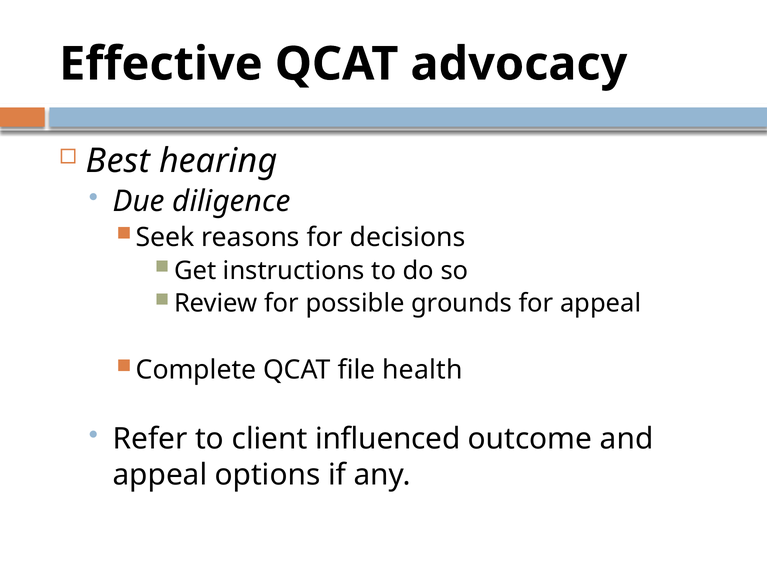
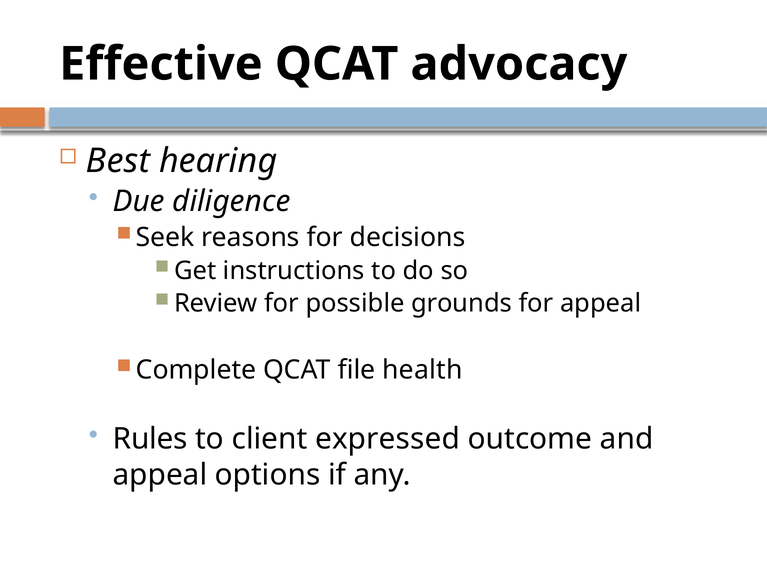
Refer: Refer -> Rules
influenced: influenced -> expressed
